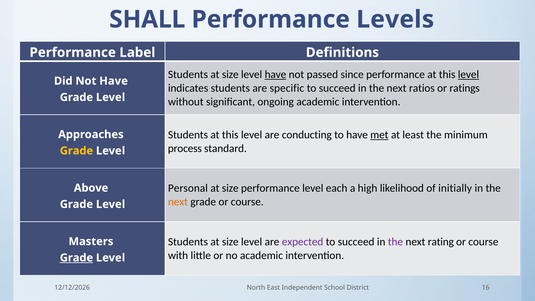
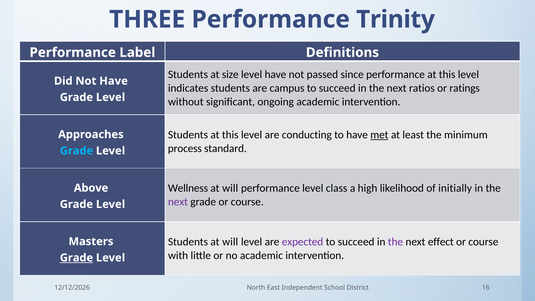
SHALL: SHALL -> THREE
Levels: Levels -> Trinity
have at (275, 74) underline: present -> none
level at (468, 74) underline: present -> none
specific: specific -> campus
Grade at (76, 151) colour: yellow -> light blue
Personal: Personal -> Wellness
size at (230, 188): size -> will
each: each -> class
next at (178, 202) colour: orange -> purple
size at (230, 242): size -> will
rating: rating -> effect
